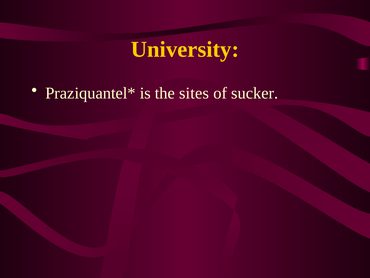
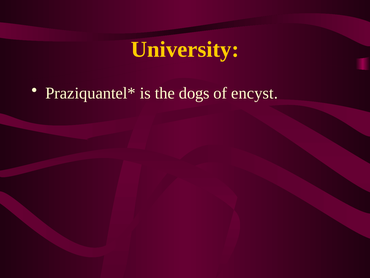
sites: sites -> dogs
sucker: sucker -> encyst
